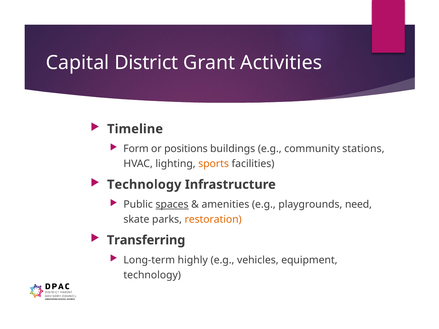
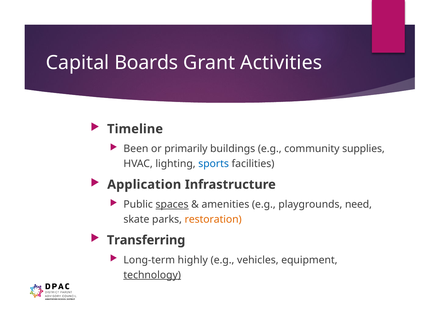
District: District -> Boards
Form: Form -> Been
positions: positions -> primarily
stations: stations -> supplies
sports colour: orange -> blue
Technology at (144, 185): Technology -> Application
technology at (152, 275) underline: none -> present
